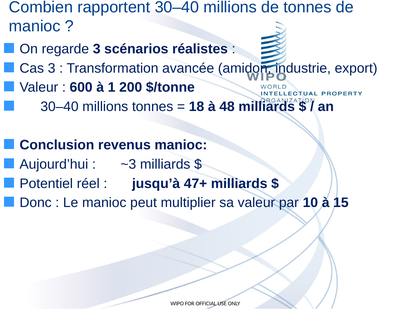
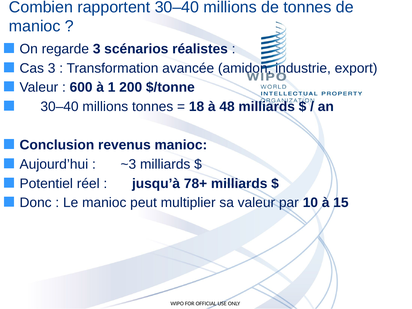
47+: 47+ -> 78+
